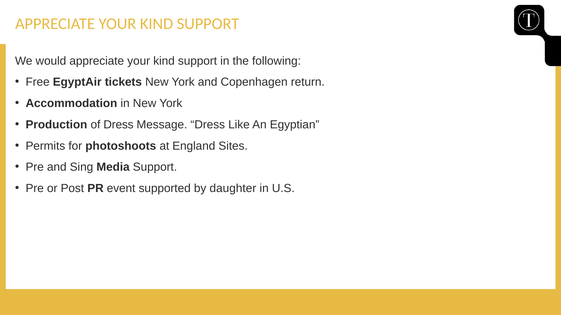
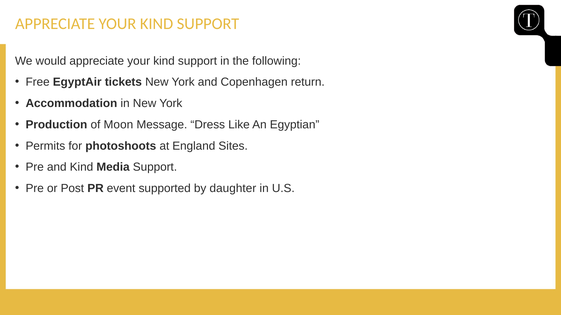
of Dress: Dress -> Moon
and Sing: Sing -> Kind
